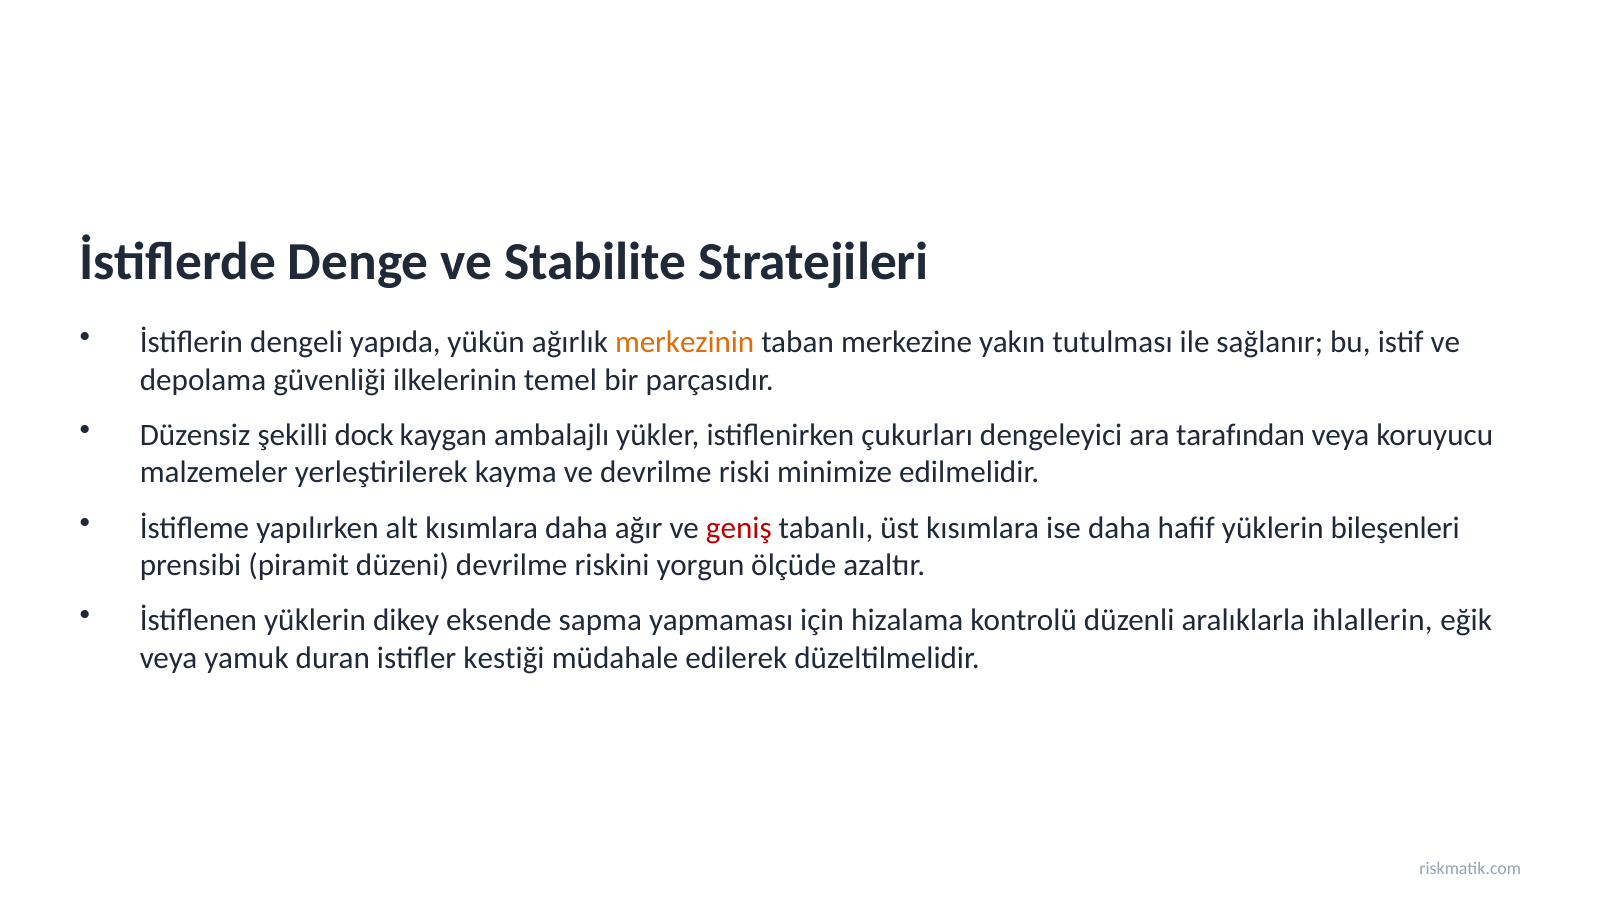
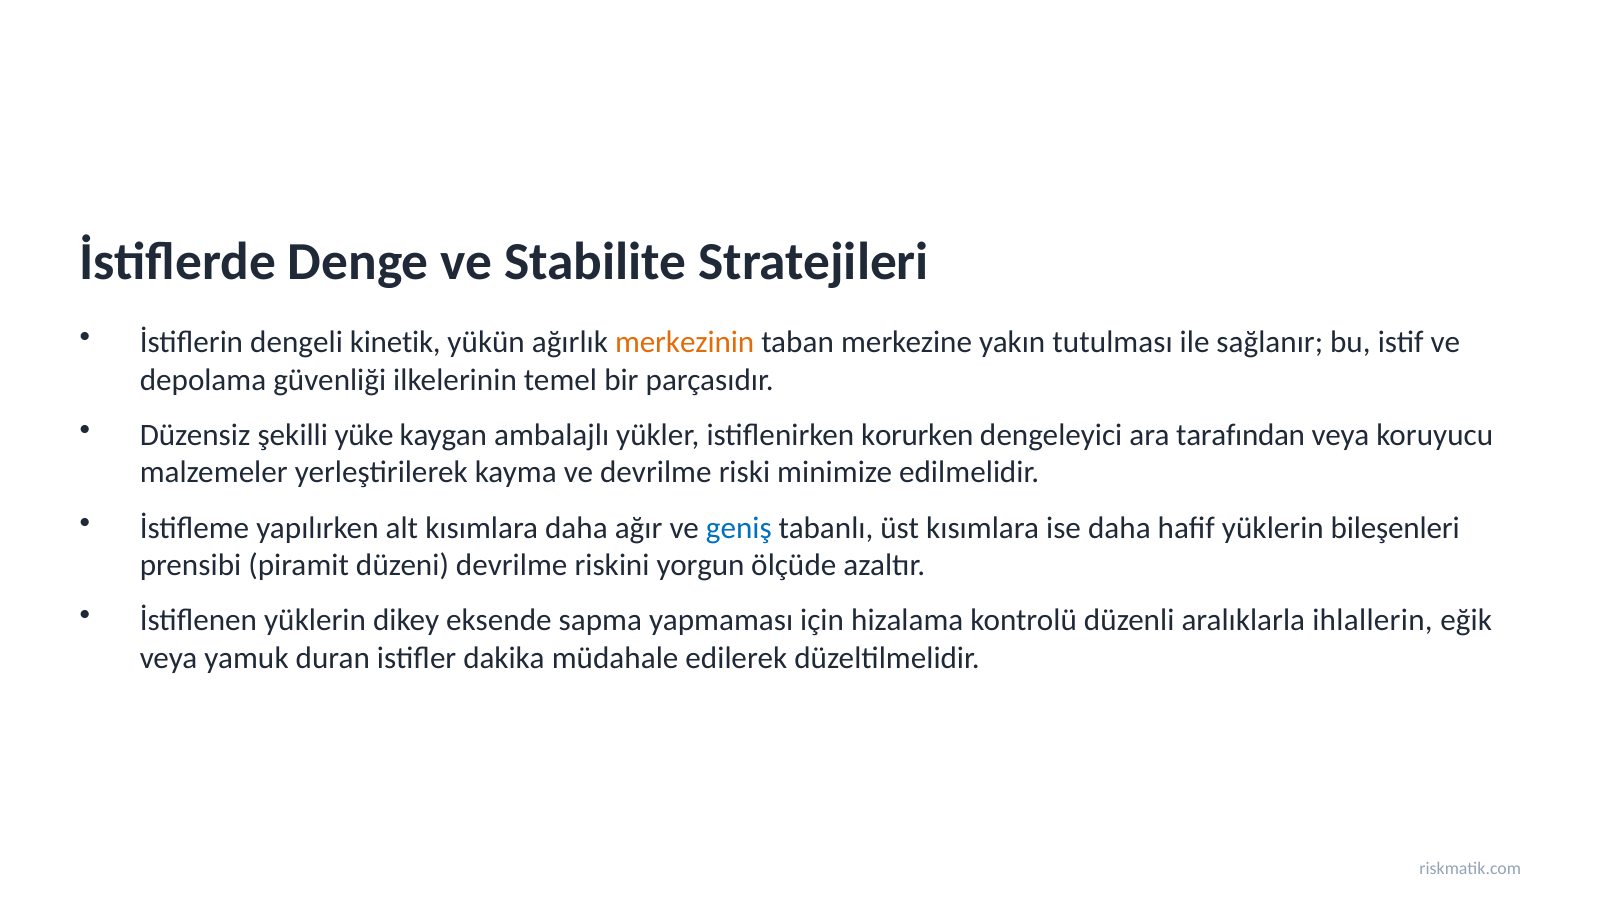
yapıda: yapıda -> kinetik
dock: dock -> yüke
çukurları: çukurları -> korurken
geniş colour: red -> blue
kestiği: kestiği -> dakika
